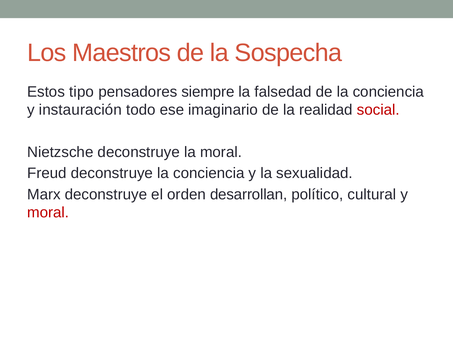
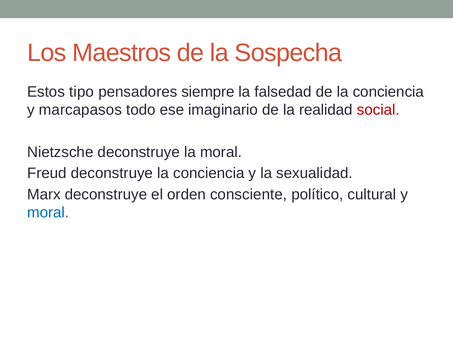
instauración: instauración -> marcapasos
desarrollan: desarrollan -> consciente
moral at (48, 212) colour: red -> blue
